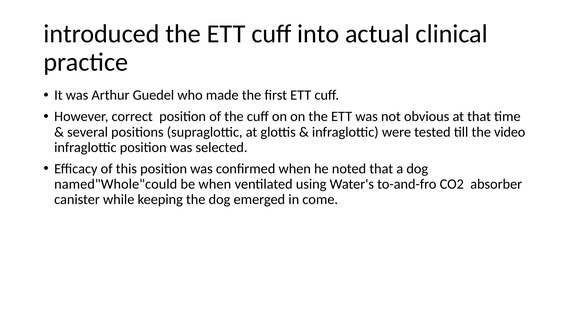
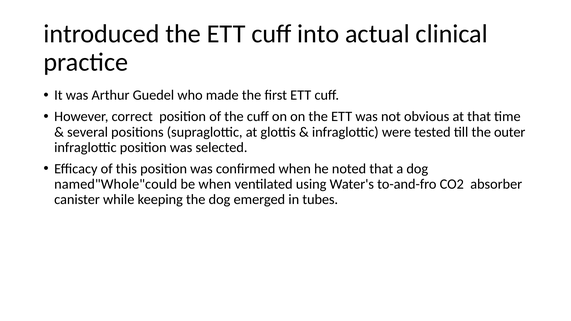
video: video -> outer
come: come -> tubes
